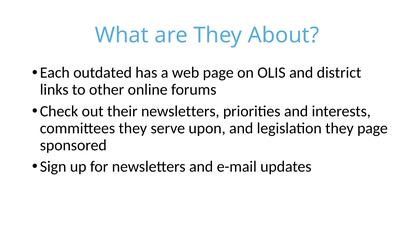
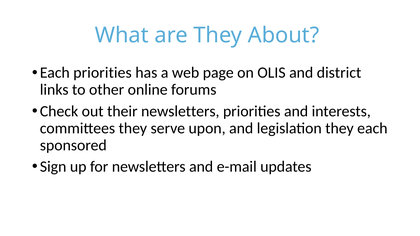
Each outdated: outdated -> priorities
they page: page -> each
